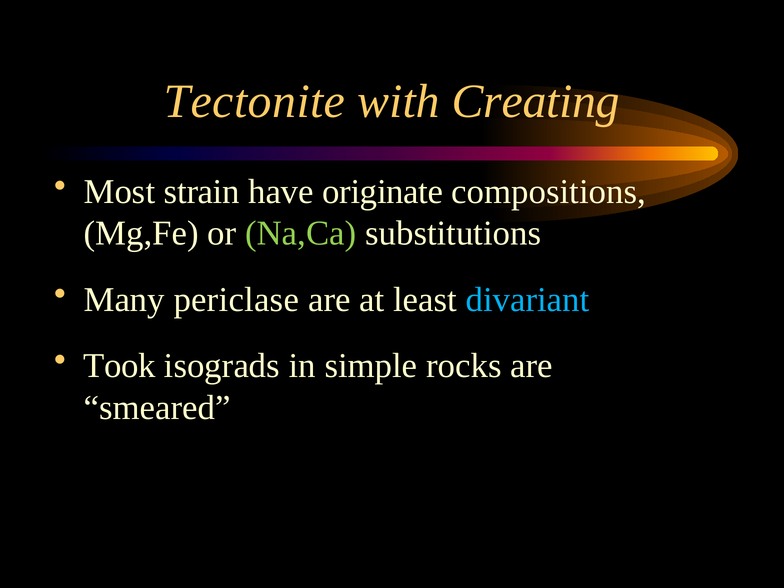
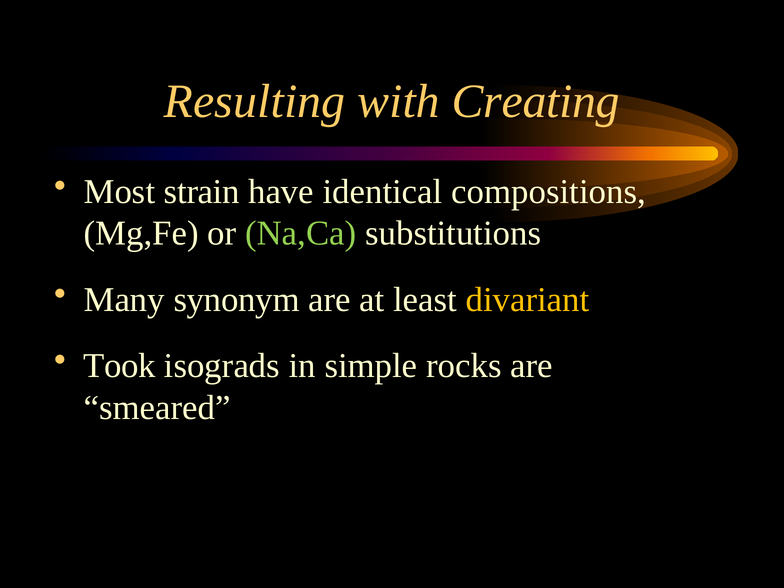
Tectonite: Tectonite -> Resulting
originate: originate -> identical
periclase: periclase -> synonym
divariant colour: light blue -> yellow
